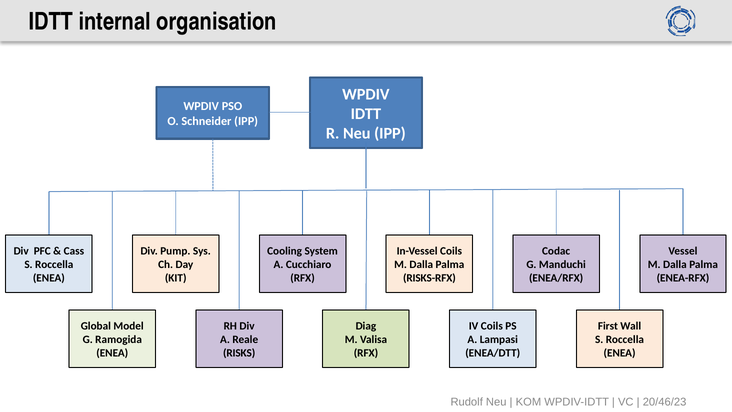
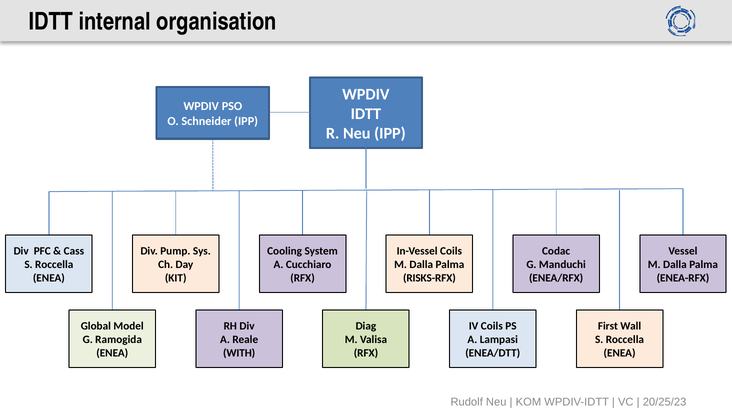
RISKS: RISKS -> WITH
20/46/23: 20/46/23 -> 20/25/23
